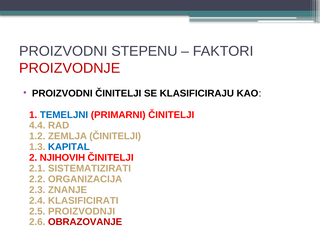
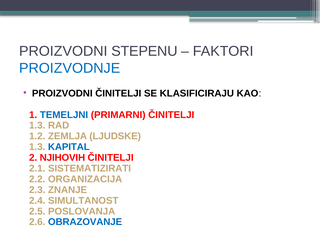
PROIZVODNJE colour: red -> blue
4.4 at (37, 126): 4.4 -> 1.3
ZEMLJA ČINITELJI: ČINITELJI -> LJUDSKE
KLASIFICIRATI: KLASIFICIRATI -> SIMULTANOST
PROIZVODNJI: PROIZVODNJI -> POSLOVANJA
OBRAZOVANJE colour: red -> blue
